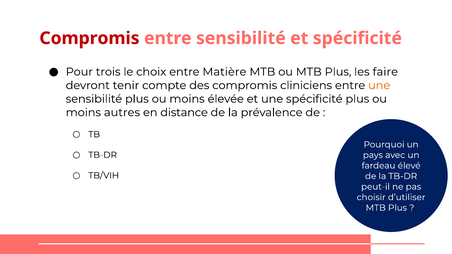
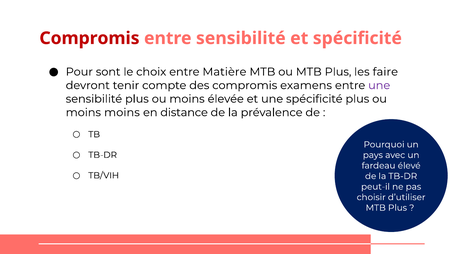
trois: trois -> sont
cliniciens: cliniciens -> examens
une at (379, 85) colour: orange -> purple
moins autres: autres -> moins
